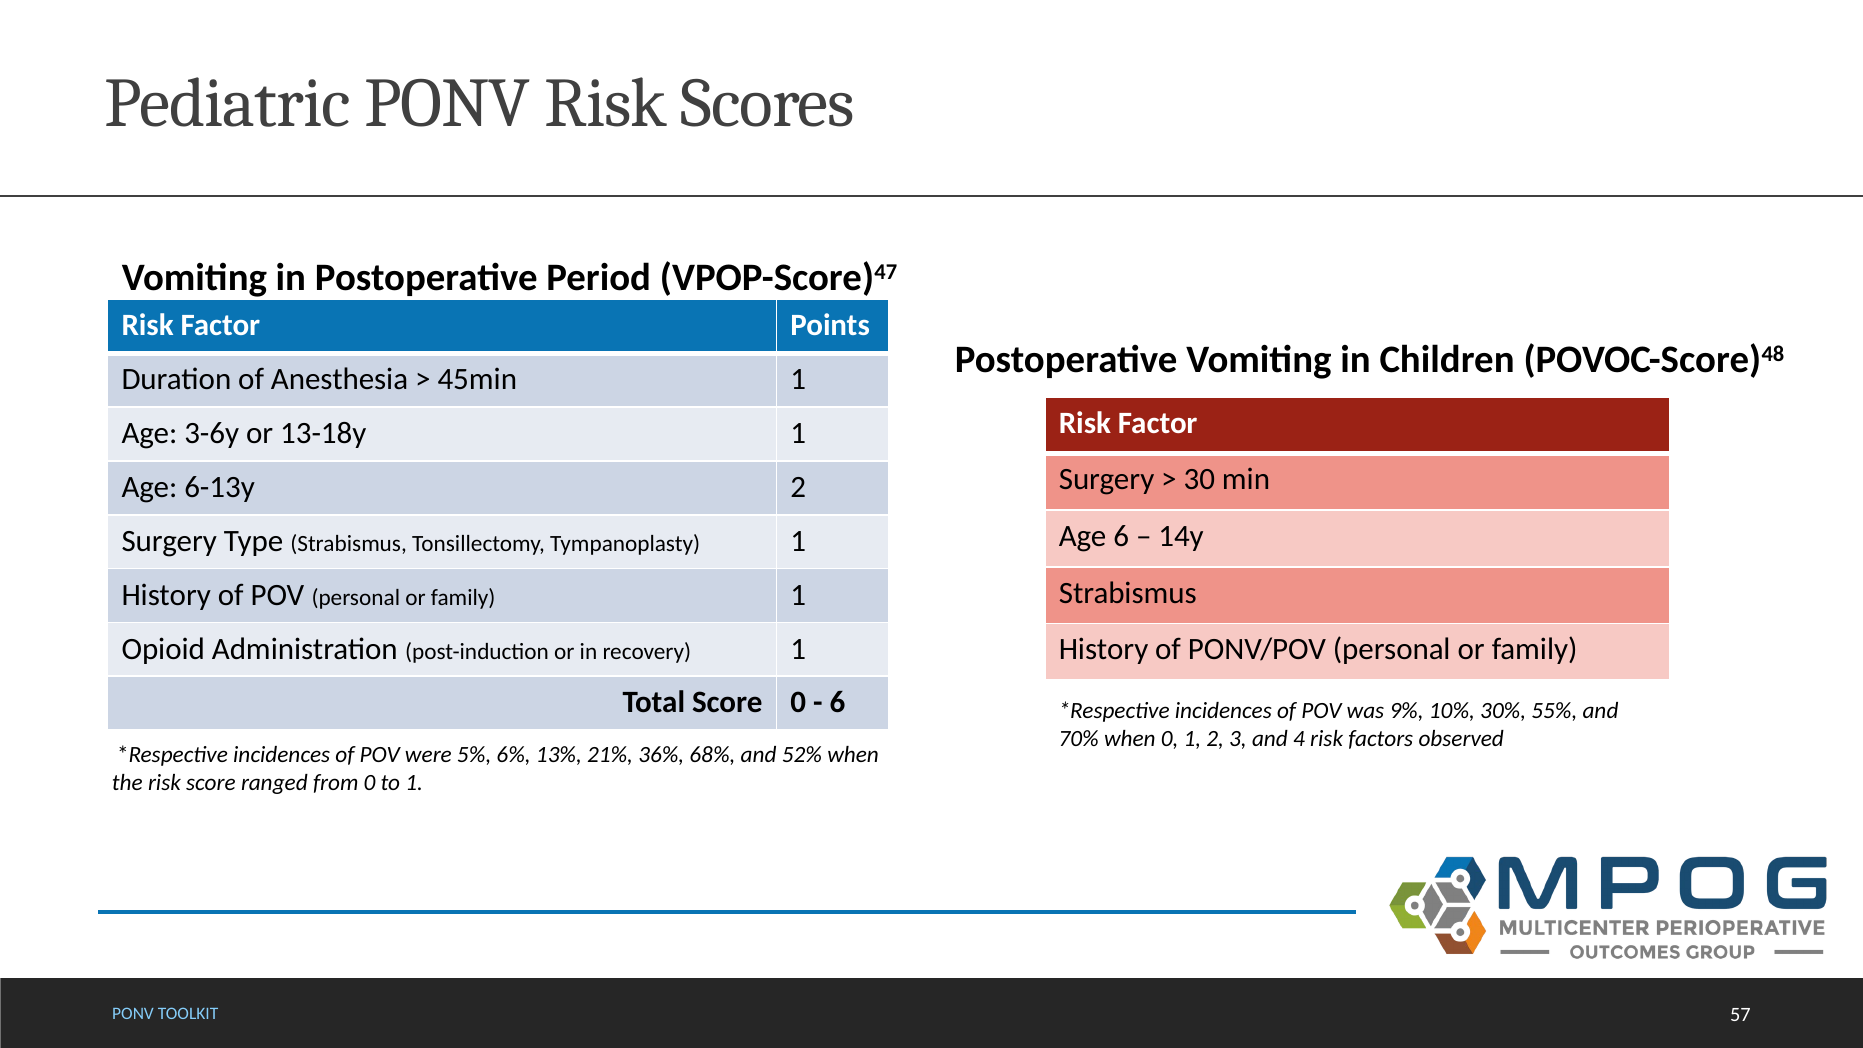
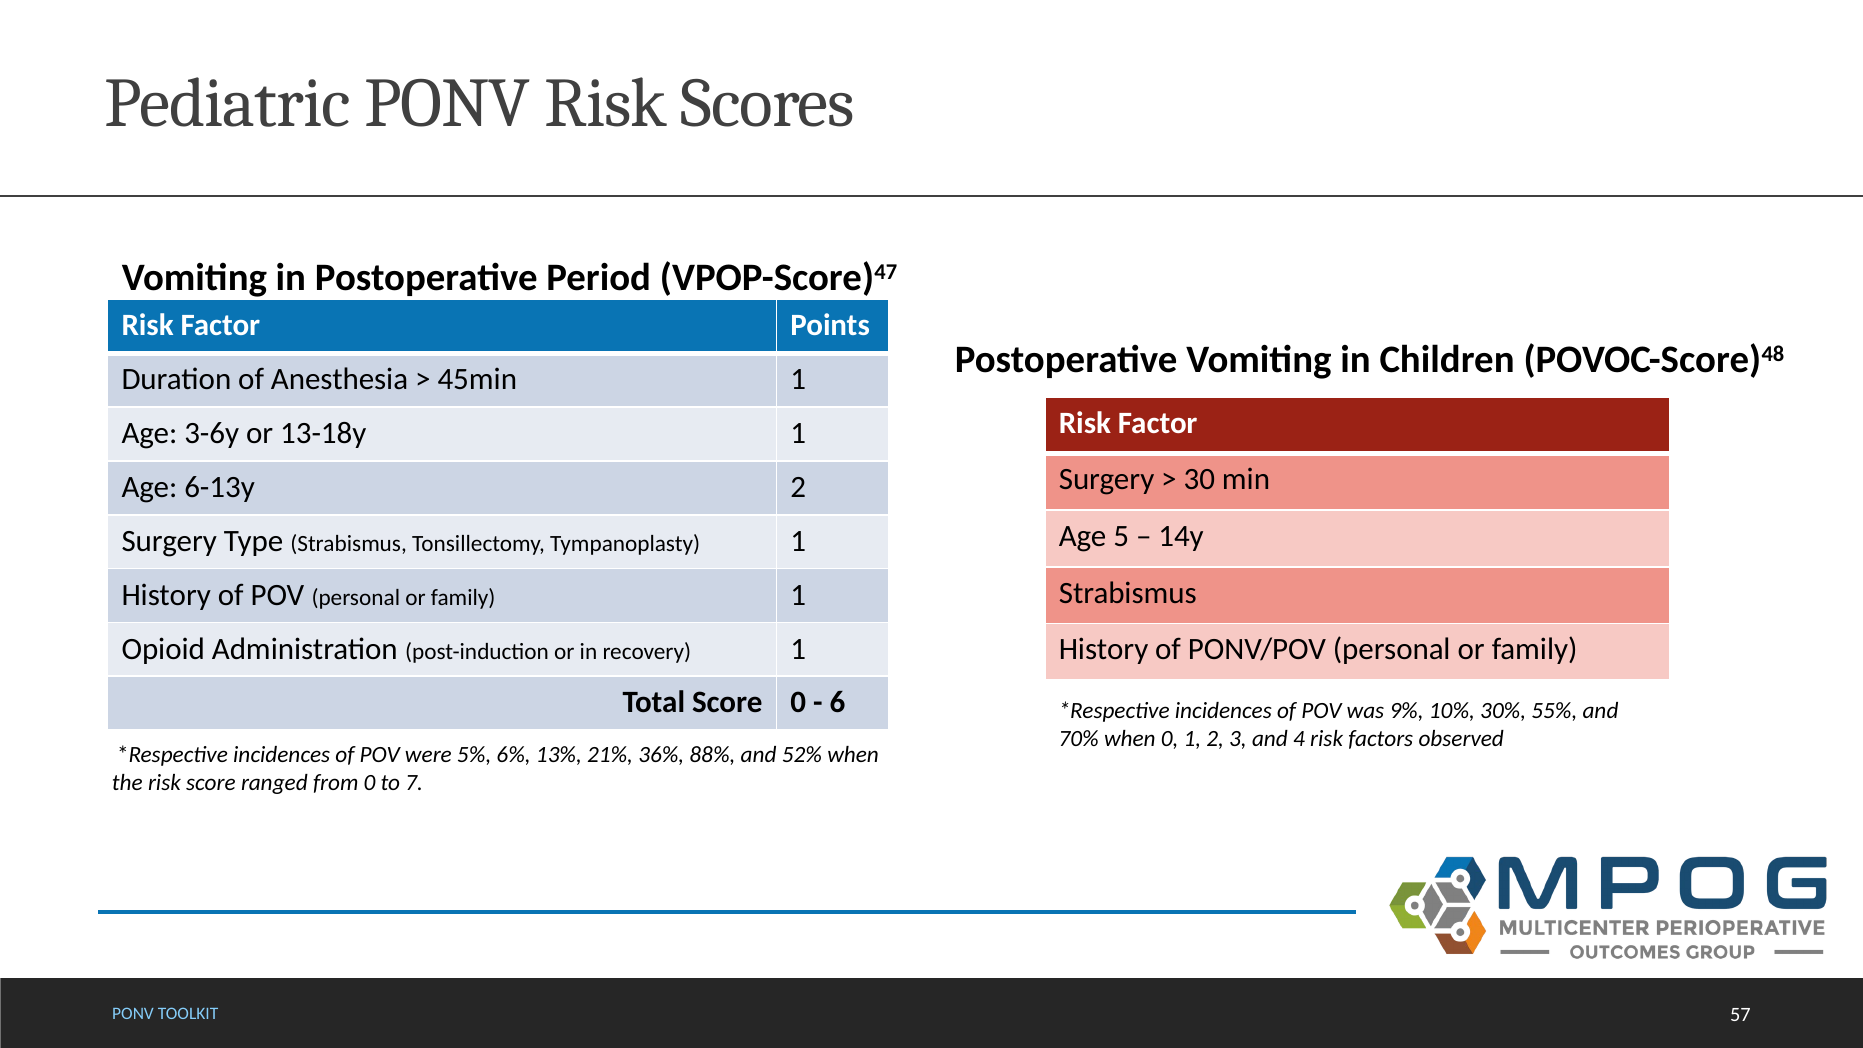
Age 6: 6 -> 5
68%: 68% -> 88%
to 1: 1 -> 7
